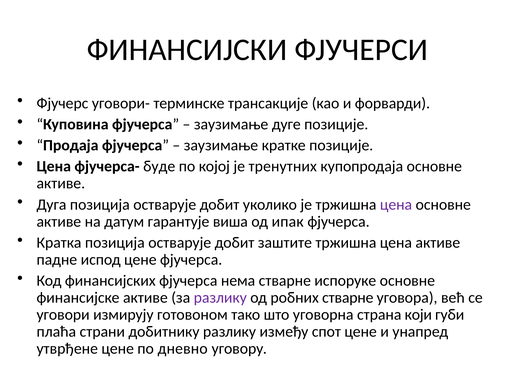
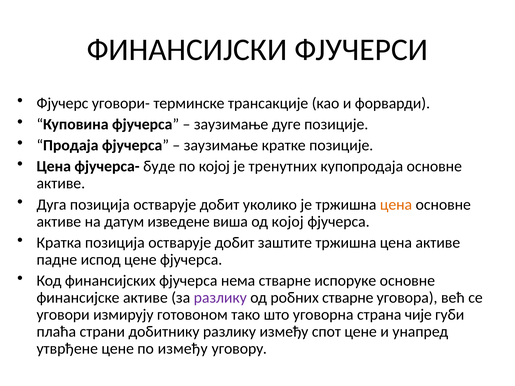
цена at (396, 205) colour: purple -> orange
гарантује: гарантује -> изведене
од ипак: ипак -> којој
који: који -> чије
по дневно: дневно -> између
